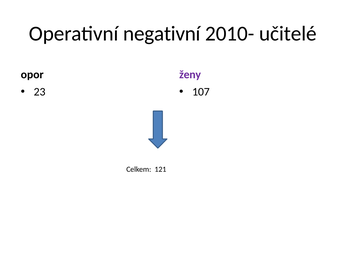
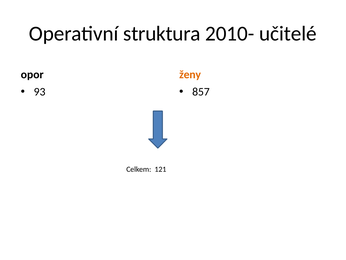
negativní: negativní -> struktura
ženy colour: purple -> orange
23: 23 -> 93
107: 107 -> 857
